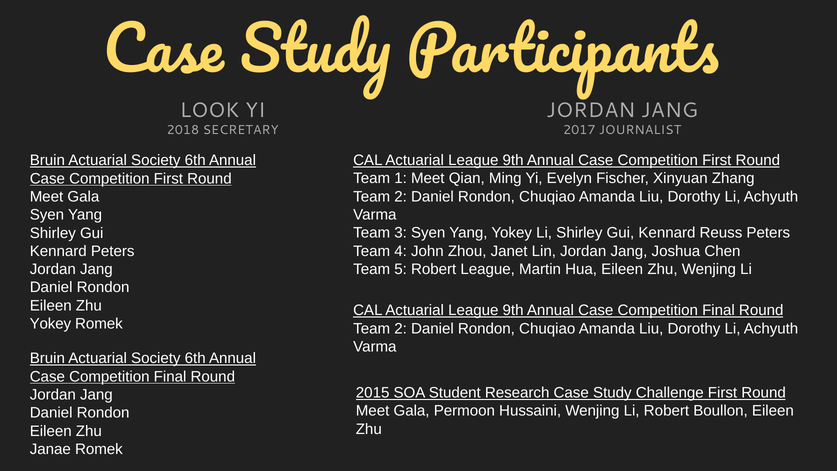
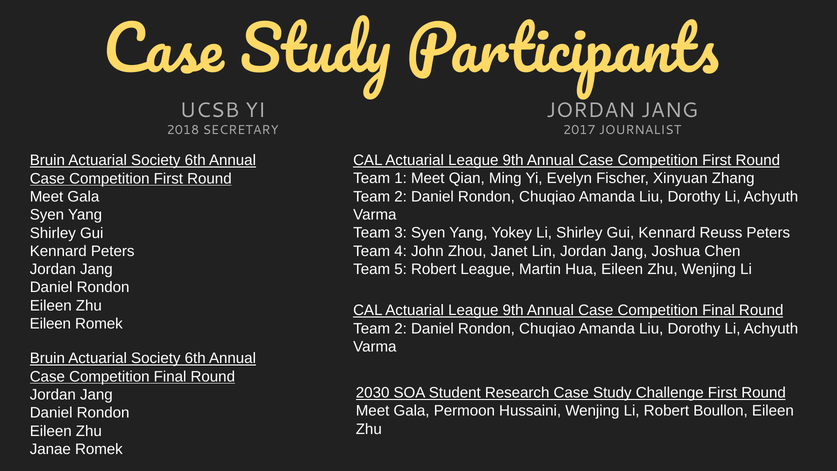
LOOK: LOOK -> UCSB
Yokey at (50, 324): Yokey -> Eileen
2015: 2015 -> 2030
